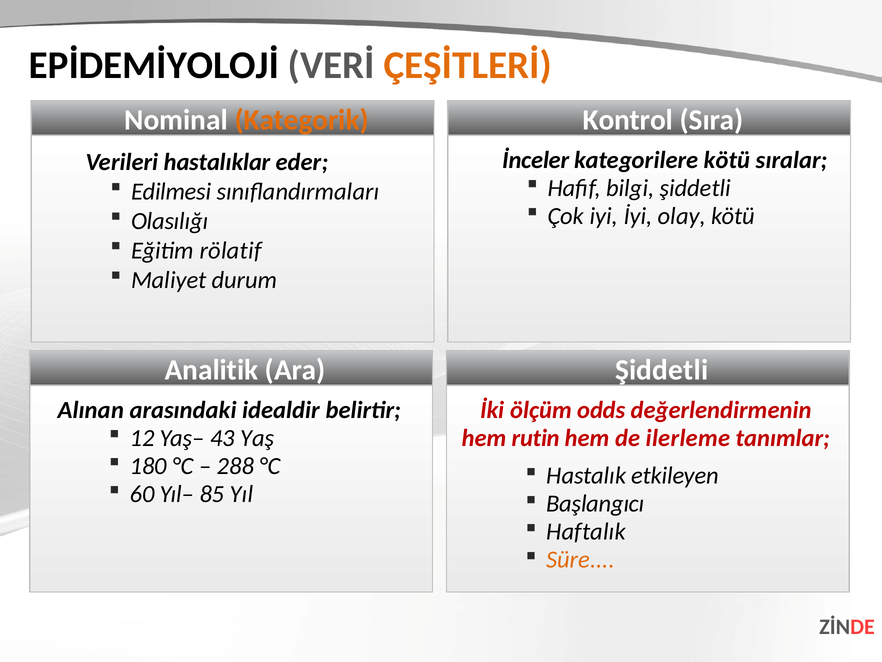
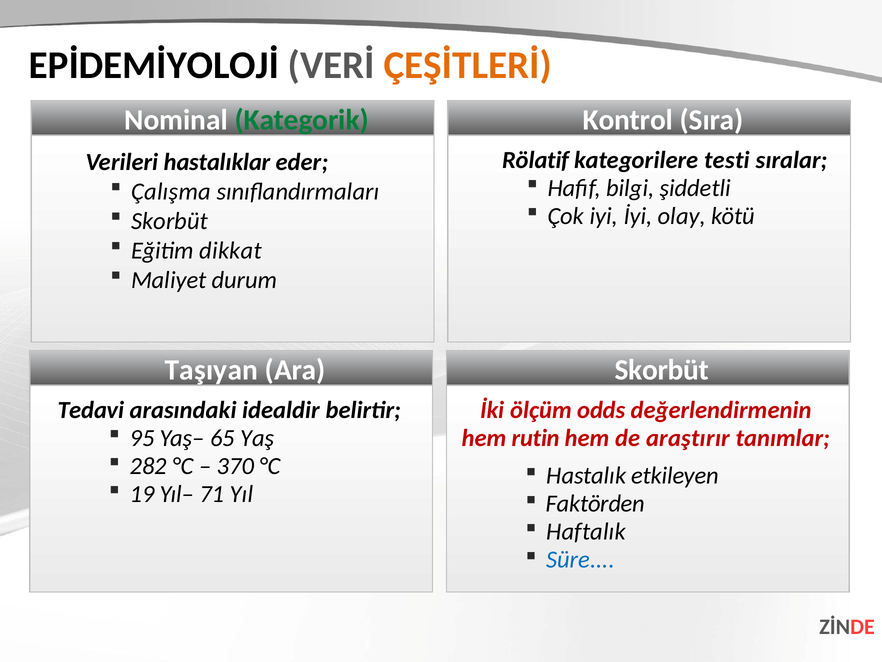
Kategorik colour: orange -> green
İnceler: İnceler -> Rölatif
kategorilere kötü: kötü -> testi
Edilmesi: Edilmesi -> Çalışma
Olasılığı at (170, 221): Olasılığı -> Skorbüt
rölatif: rölatif -> dikkat
Analitik: Analitik -> Taşıyan
Şiddetli at (662, 370): Şiddetli -> Skorbüt
Alınan: Alınan -> Tedavi
12: 12 -> 95
43: 43 -> 65
ilerleme: ilerleme -> araştırır
180: 180 -> 282
288: 288 -> 370
60: 60 -> 19
85: 85 -> 71
Başlangıcı: Başlangıcı -> Faktörden
Süre colour: orange -> blue
